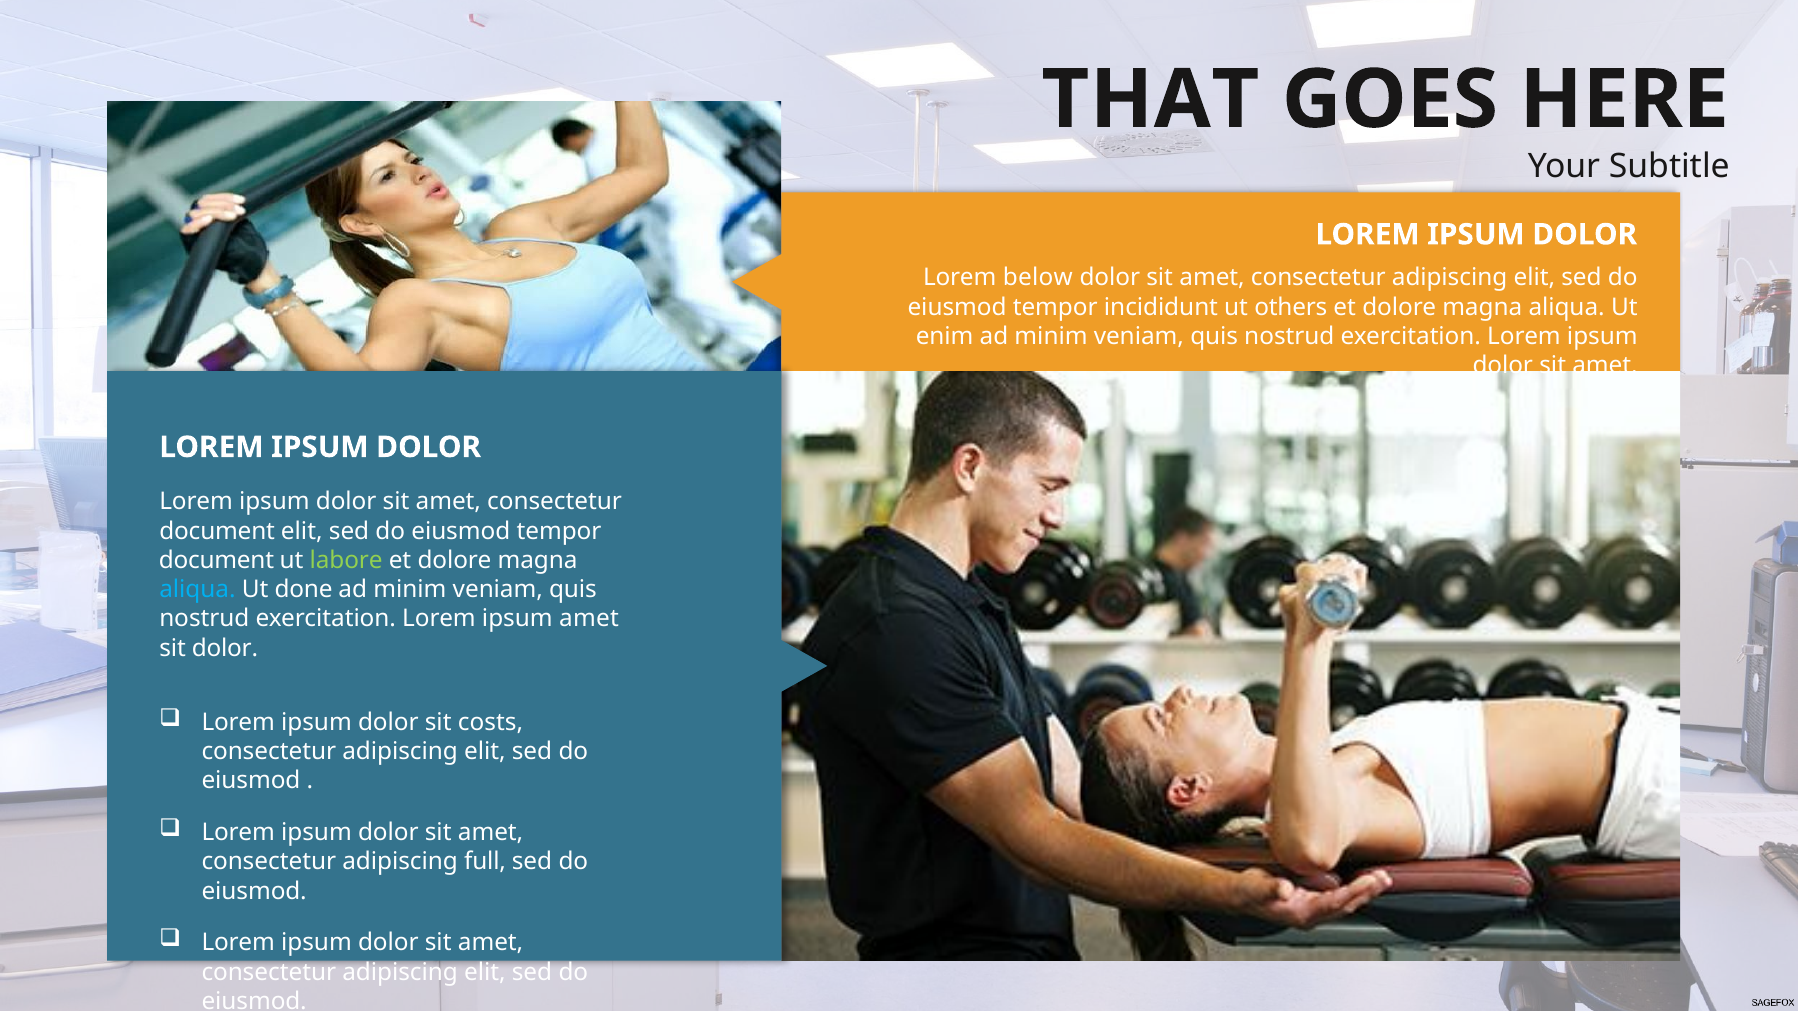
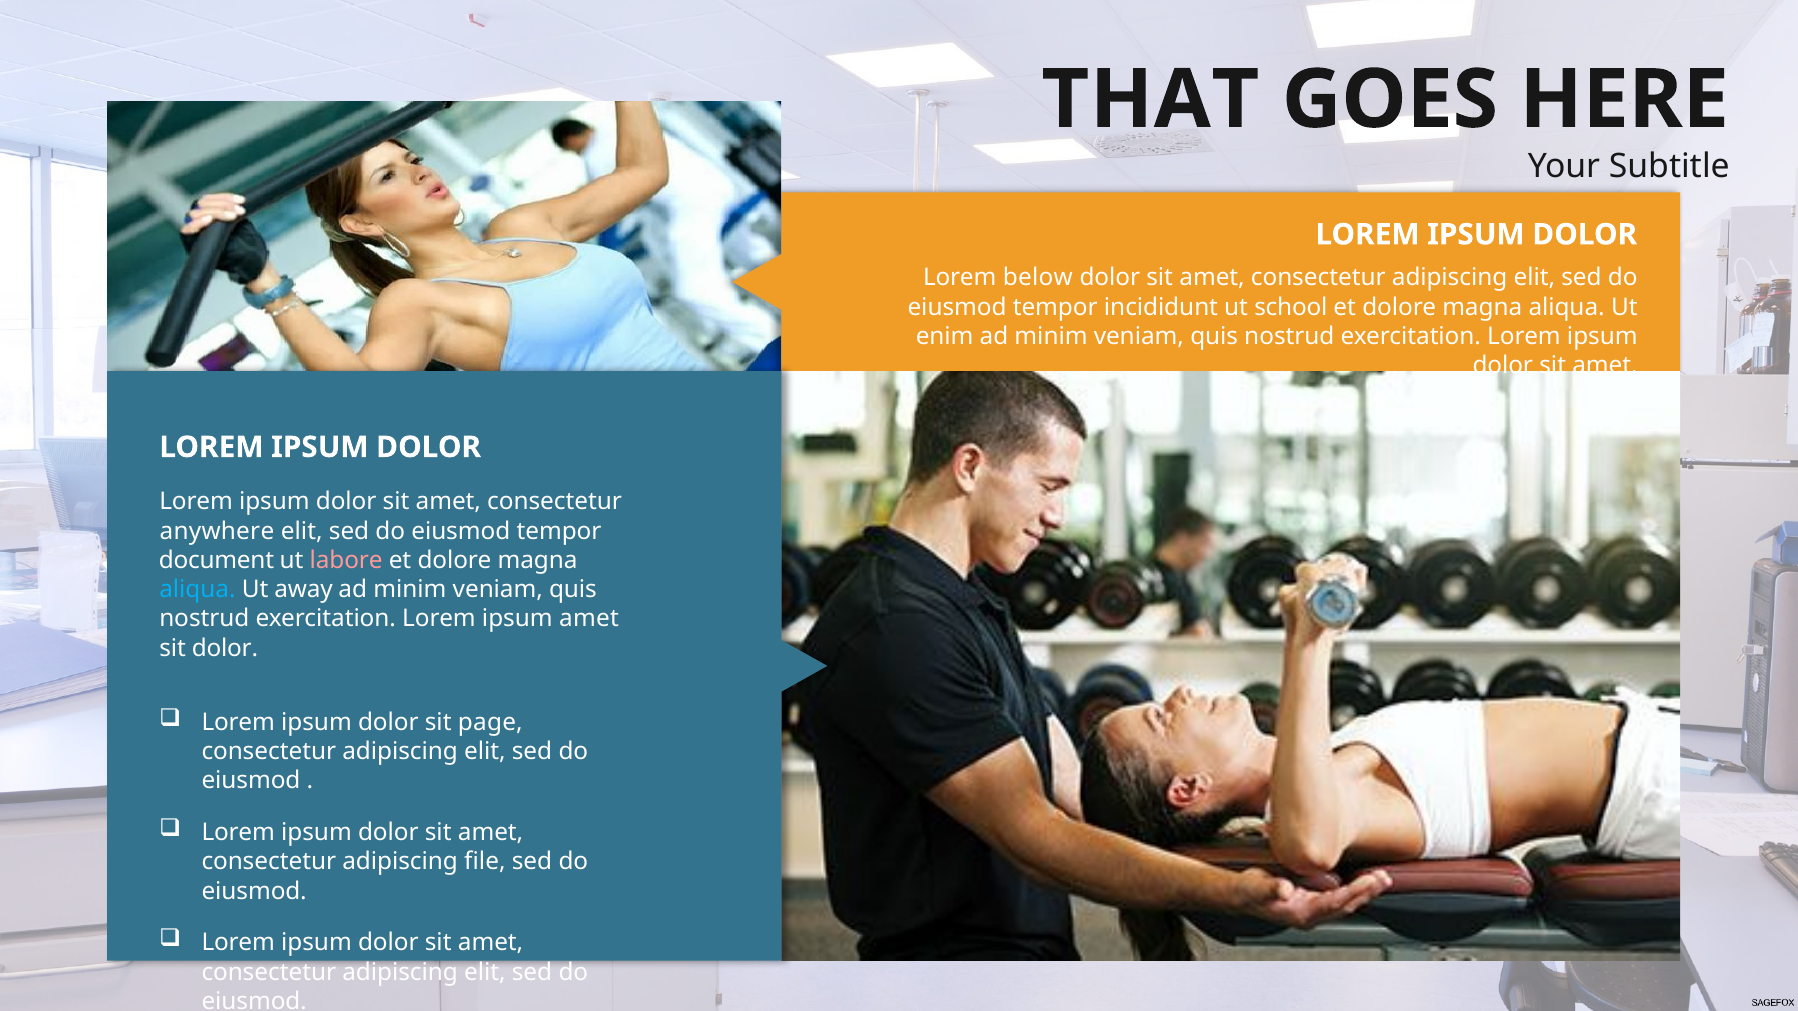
others: others -> school
document at (217, 531): document -> anywhere
labore colour: light green -> pink
done: done -> away
costs: costs -> page
full: full -> file
